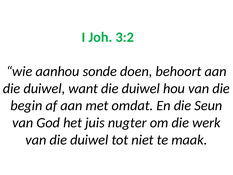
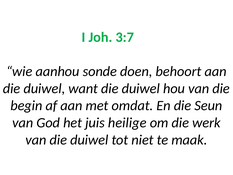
3:2: 3:2 -> 3:7
nugter: nugter -> heilige
